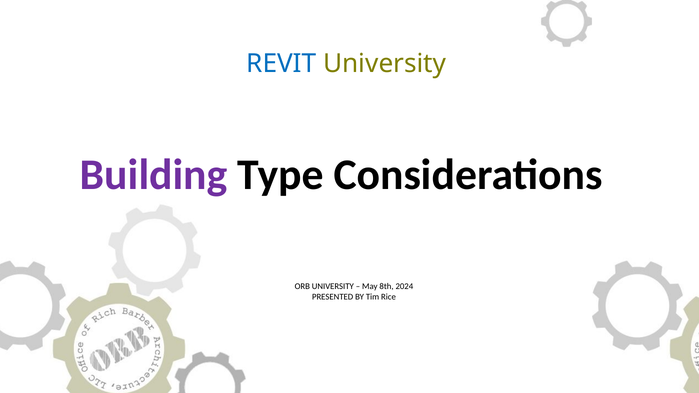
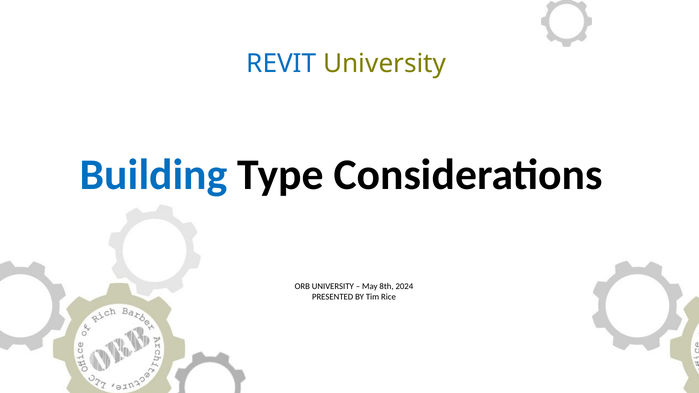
Building colour: purple -> blue
